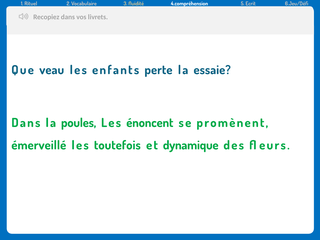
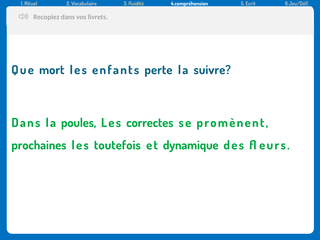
veau: veau -> mort
essaie: essaie -> suivre
énoncent: énoncent -> correctes
émerveillé: émerveillé -> prochaines
